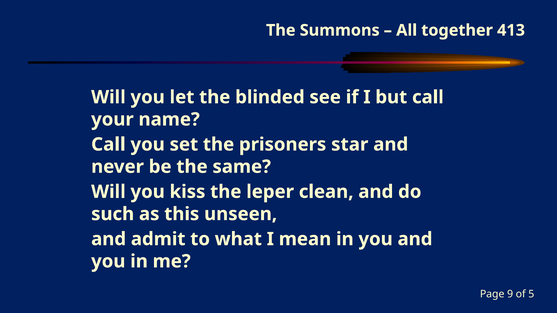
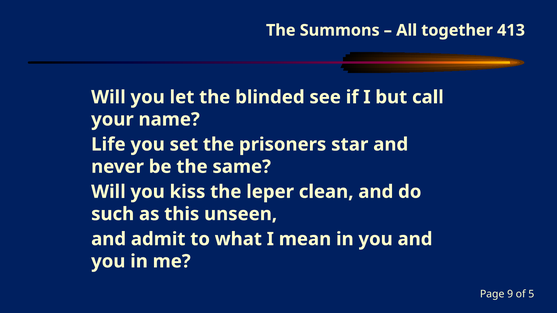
Call at (108, 145): Call -> Life
